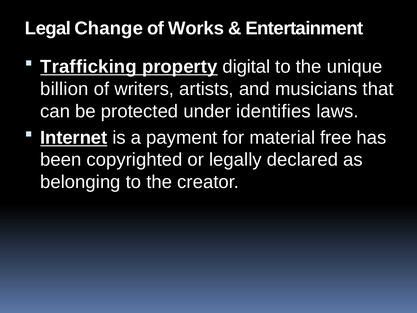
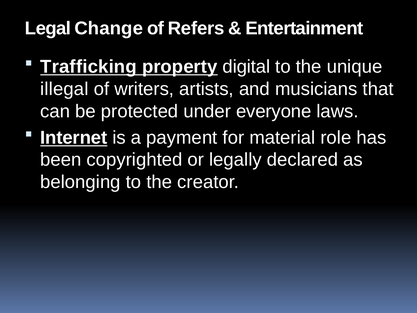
Works: Works -> Refers
billion: billion -> illegal
identifies: identifies -> everyone
free: free -> role
